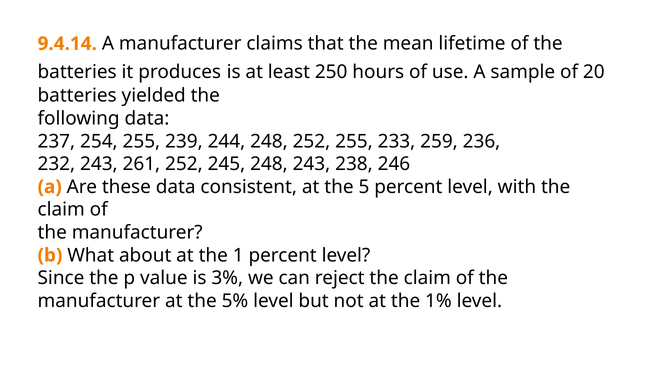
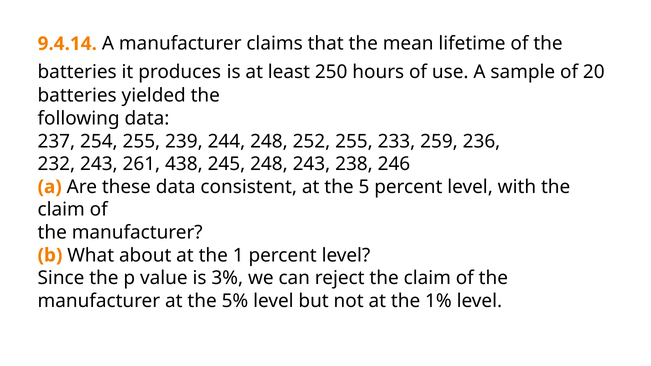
261 252: 252 -> 438
